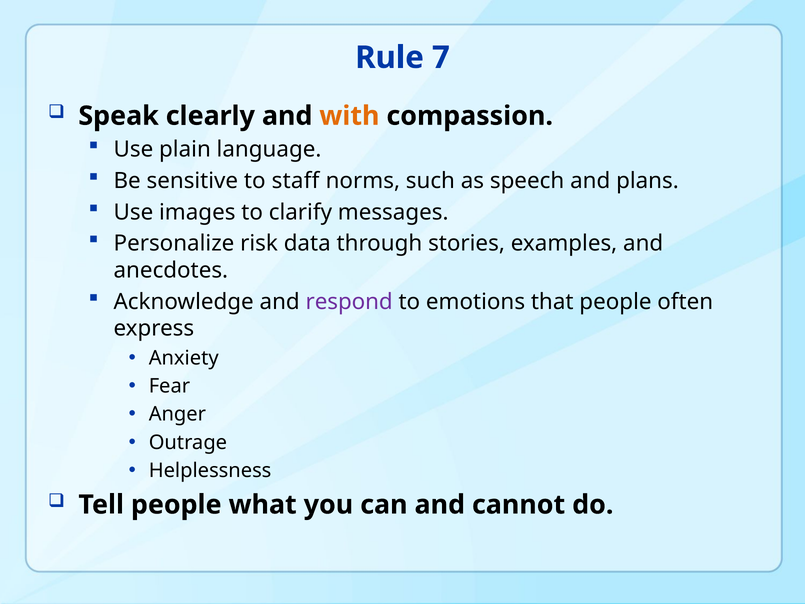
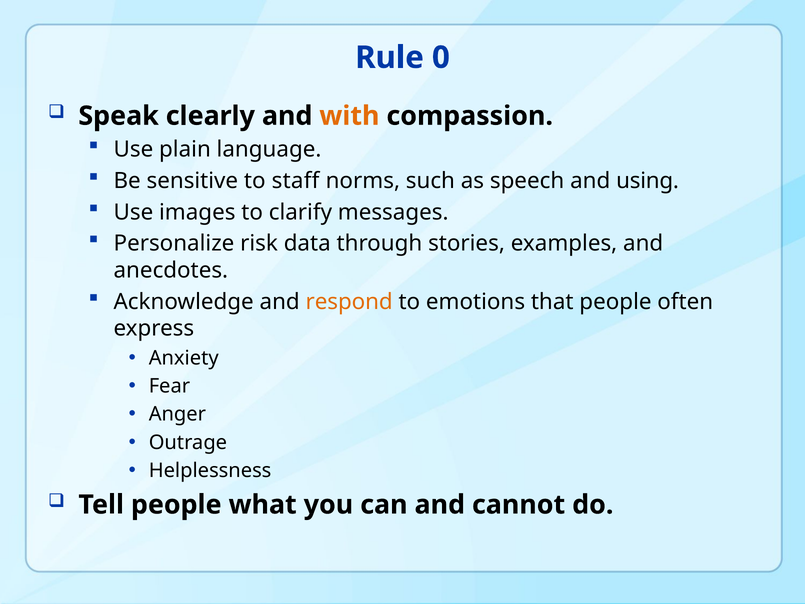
7: 7 -> 0
plans: plans -> using
respond colour: purple -> orange
